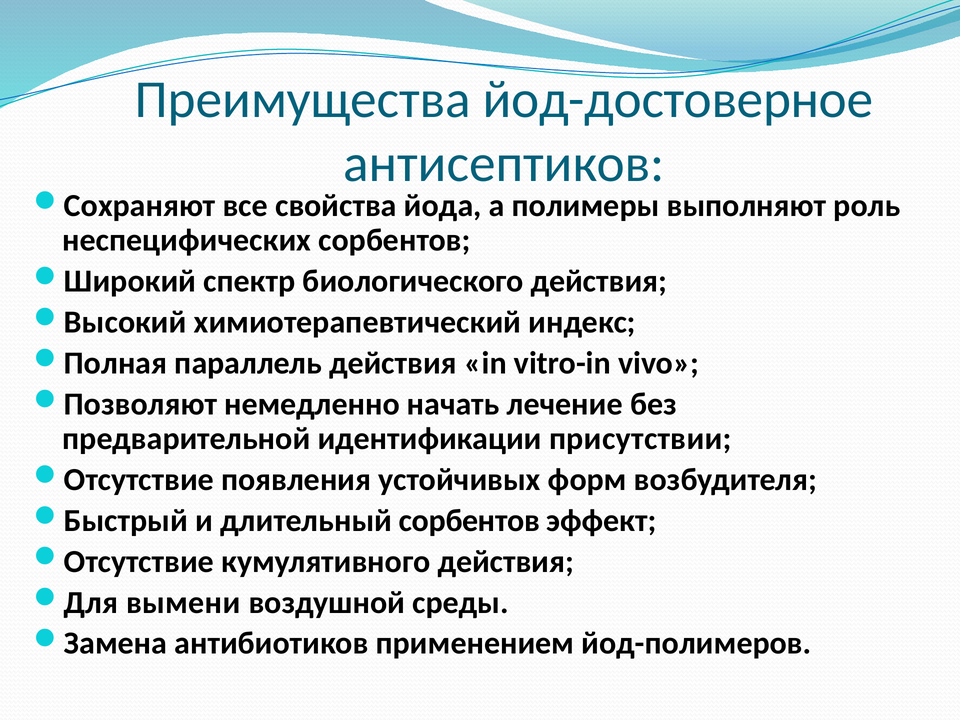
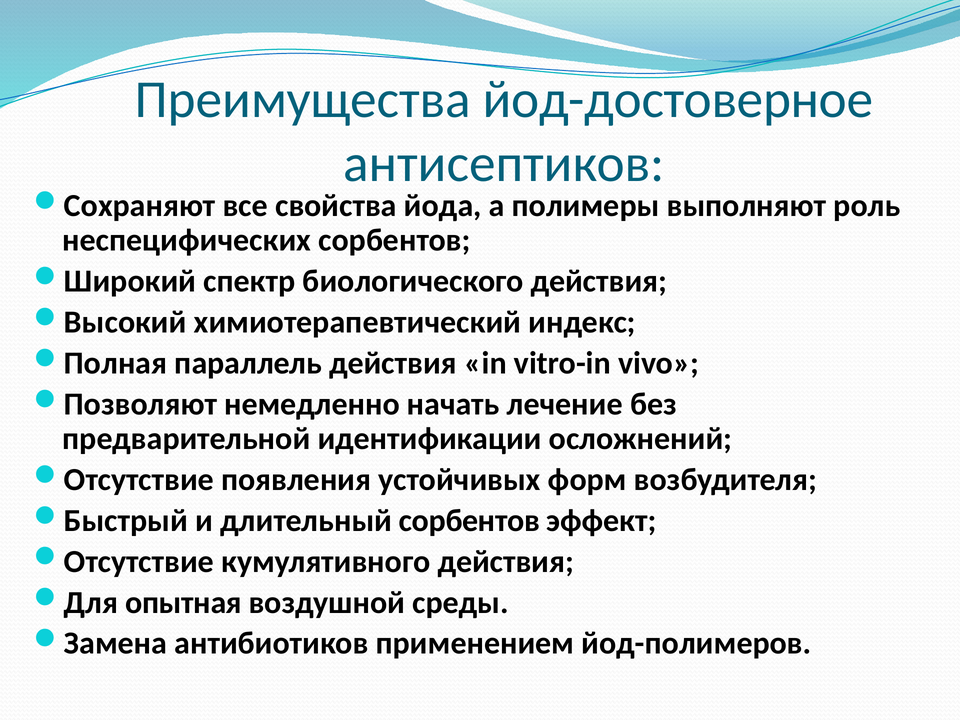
присутствии: присутствии -> осложнений
вымени: вымени -> опытная
